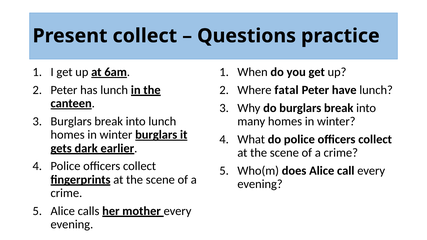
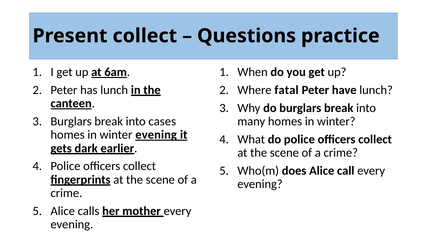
into lunch: lunch -> cases
winter burglars: burglars -> evening
